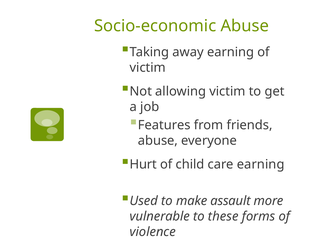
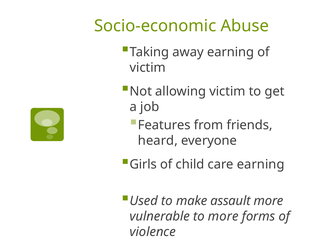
abuse at (158, 141): abuse -> heard
Hurt: Hurt -> Girls
to these: these -> more
